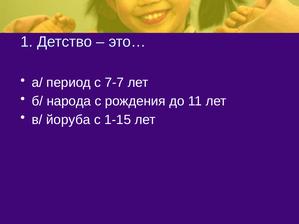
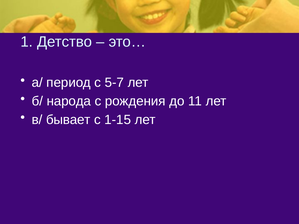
7-7: 7-7 -> 5-7
йоруба: йоруба -> бывает
